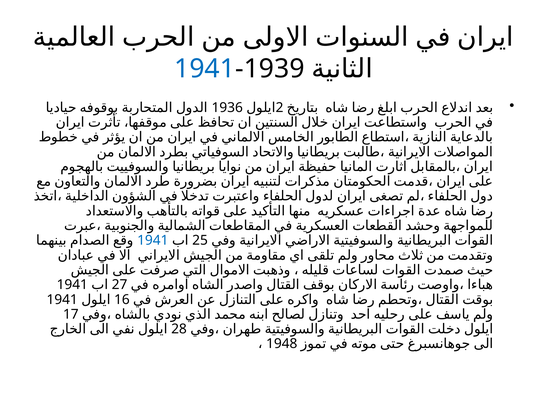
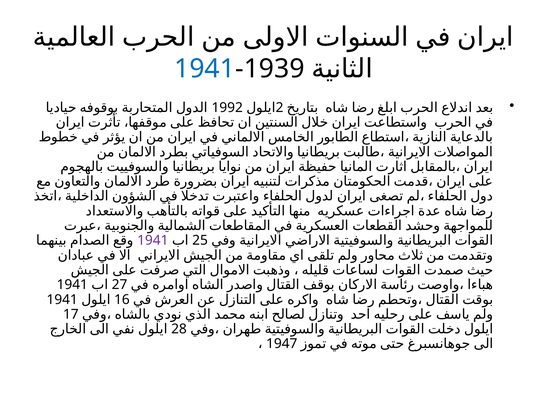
1936: 1936 -> 1992
1941 at (153, 241) colour: blue -> purple
1948: 1948 -> 1947
